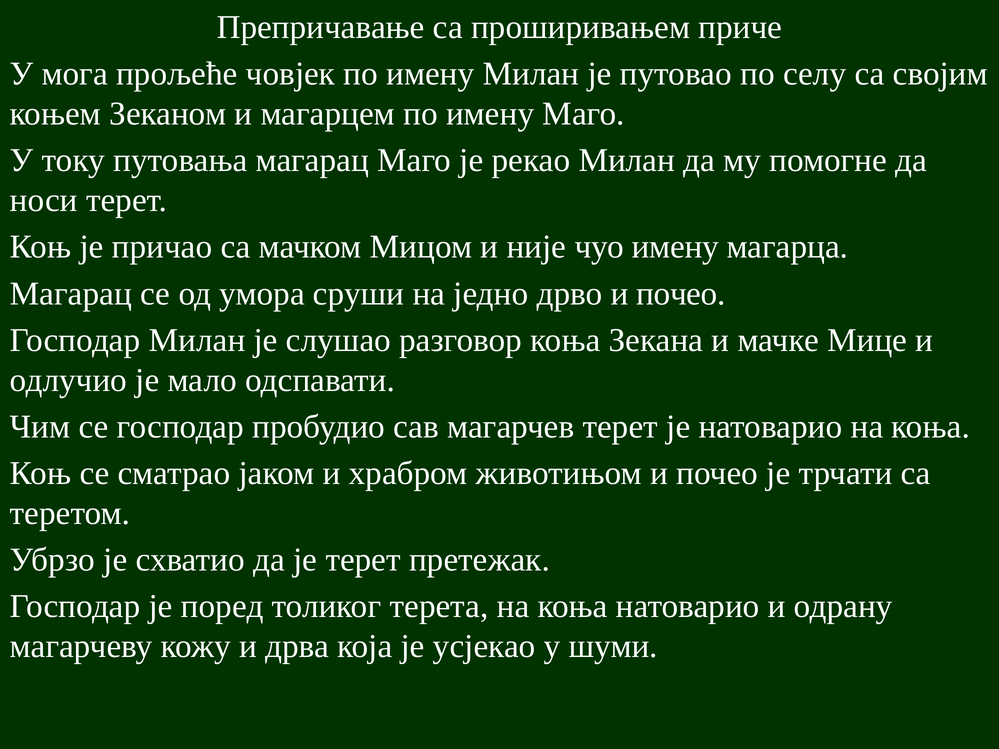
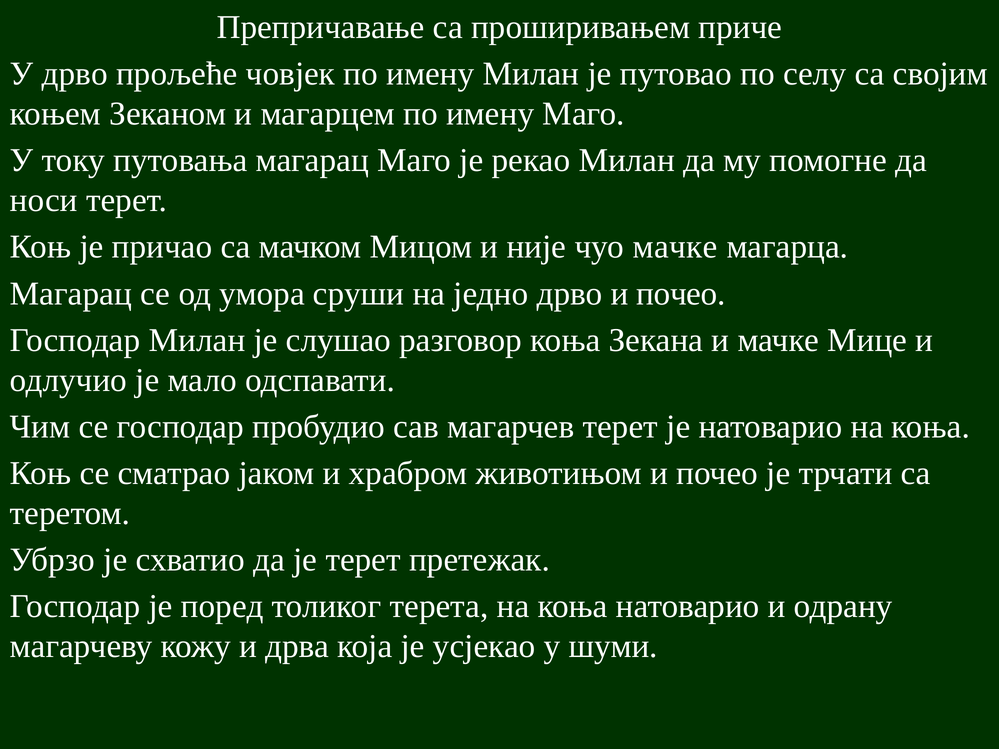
У мога: мога -> дрво
чуо имену: имену -> мачке
